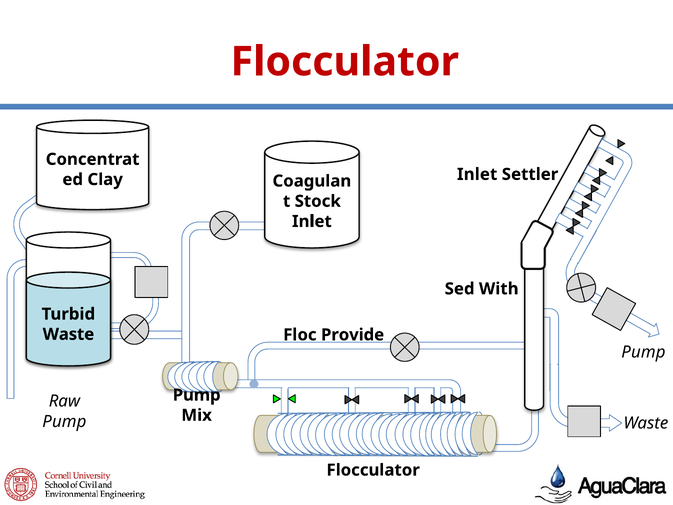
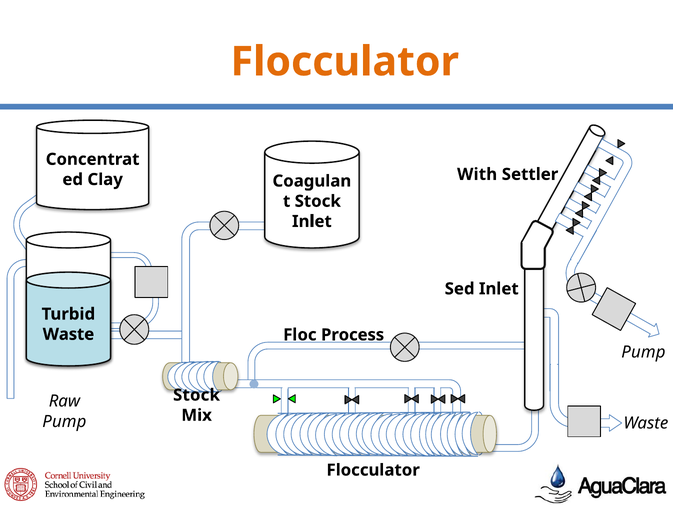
Flocculator at (345, 62) colour: red -> orange
Clay Inlet: Inlet -> With
Sed With: With -> Inlet
Provide: Provide -> Process
Pump at (197, 395): Pump -> Stock
